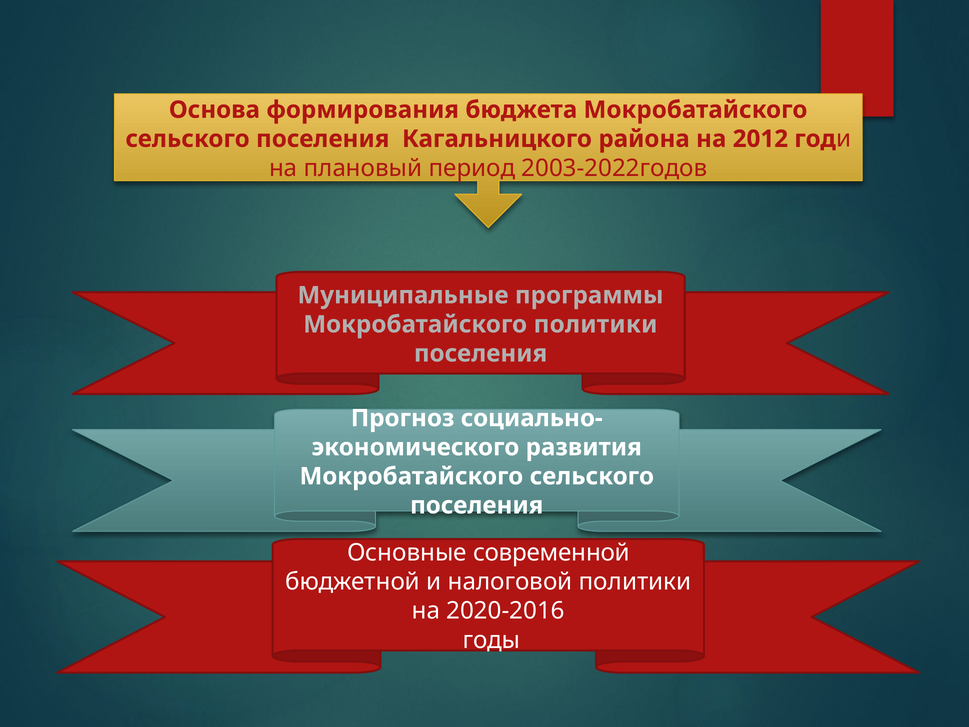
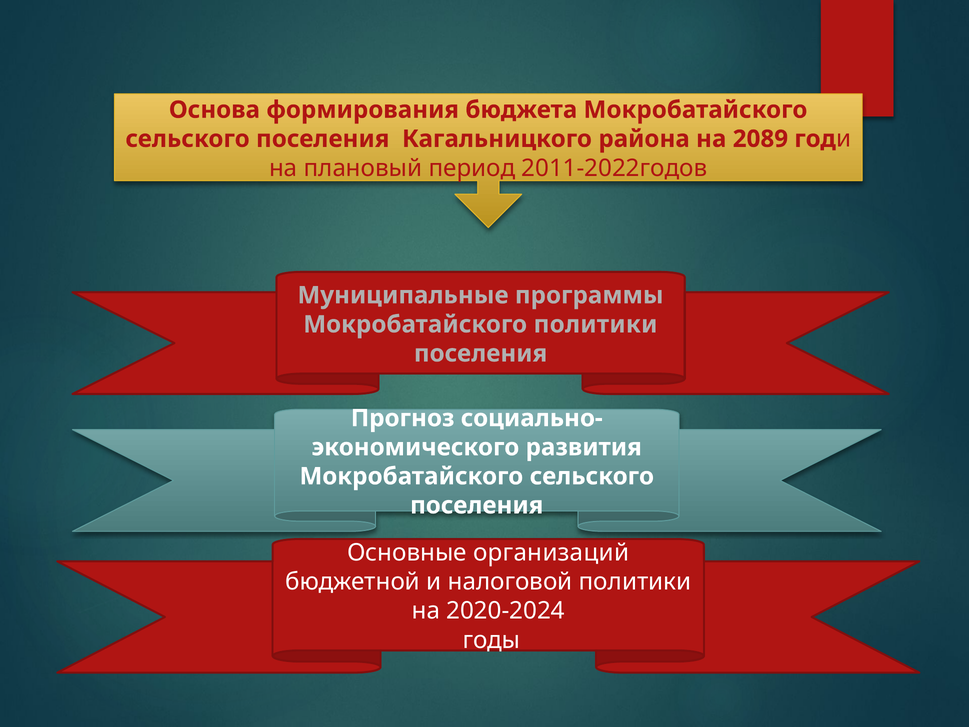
2012: 2012 -> 2089
2003-2022годов: 2003-2022годов -> 2011-2022годов
современной: современной -> организаций
2020-2016: 2020-2016 -> 2020-2024
